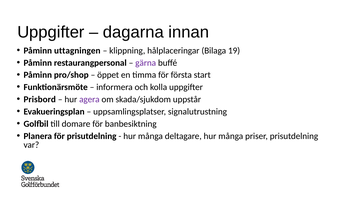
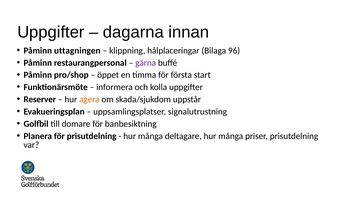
19: 19 -> 96
Prisbord: Prisbord -> Reserver
agera colour: purple -> orange
